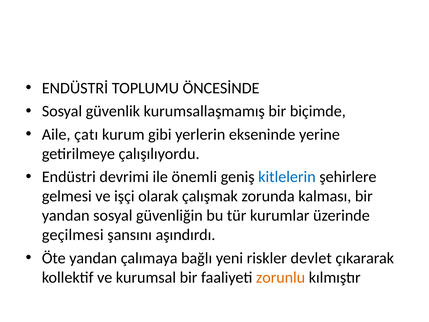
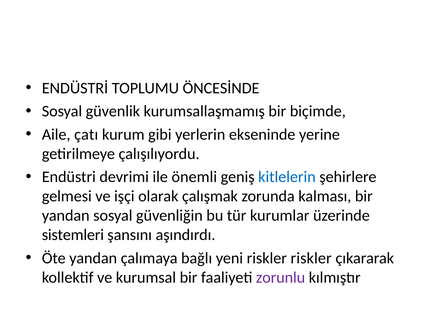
geçilmesi: geçilmesi -> sistemleri
riskler devlet: devlet -> riskler
zorunlu colour: orange -> purple
